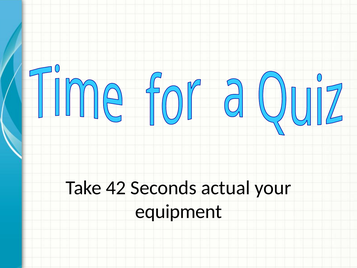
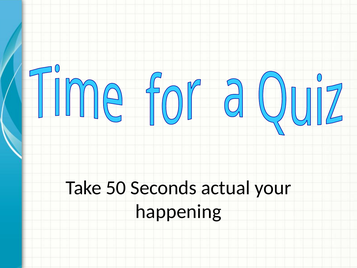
42: 42 -> 50
equipment: equipment -> happening
